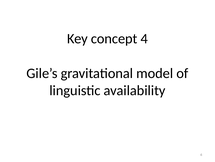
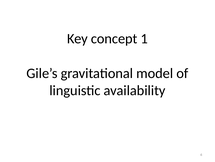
4: 4 -> 1
